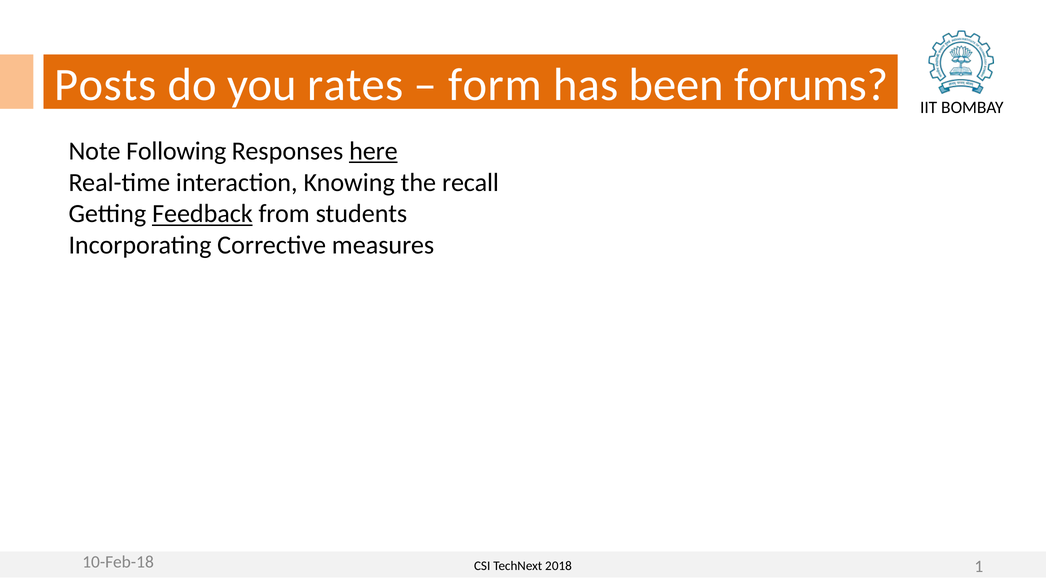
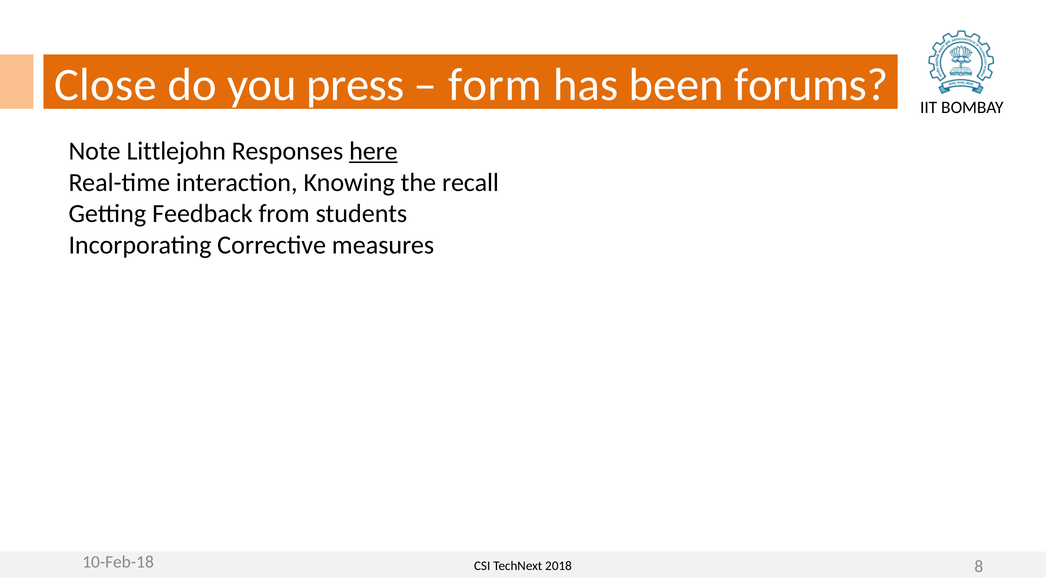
Posts: Posts -> Close
rates: rates -> press
Following: Following -> Littlejohn
Feedback underline: present -> none
1: 1 -> 8
